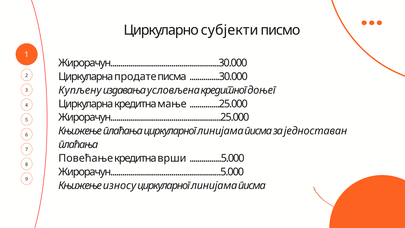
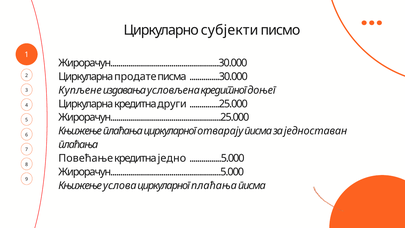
Купљену: Купљену -> Купљене
мање: мање -> други
плаћања циркуларног линијама: линијама -> отварају
врши: врши -> једно
износу: износу -> услова
линијама at (214, 185): линијама -> плаћања
